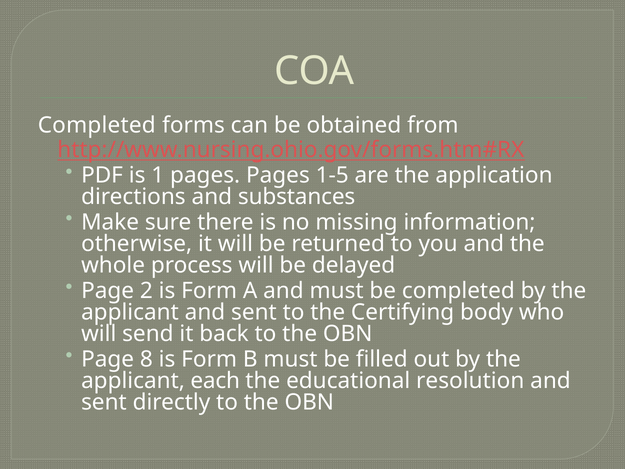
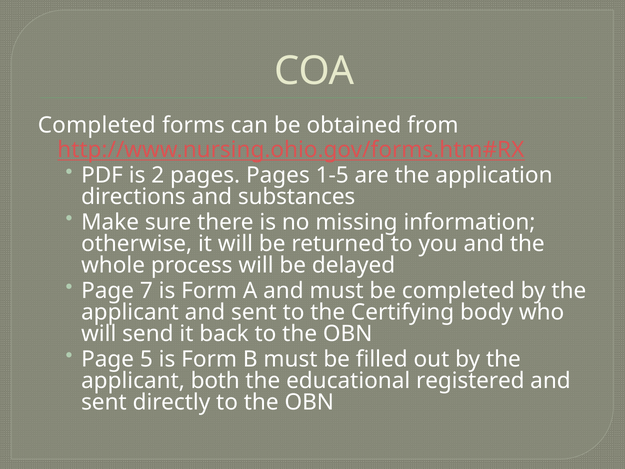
1: 1 -> 2
2: 2 -> 7
8: 8 -> 5
each: each -> both
resolution: resolution -> registered
